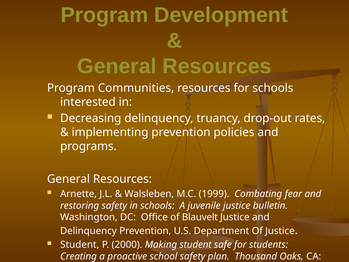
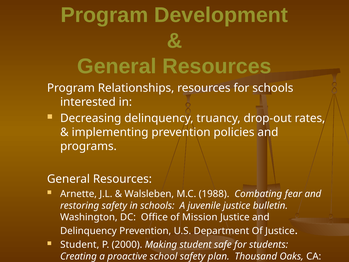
Communities: Communities -> Relationships
1999: 1999 -> 1988
Blauvelt: Blauvelt -> Mission
